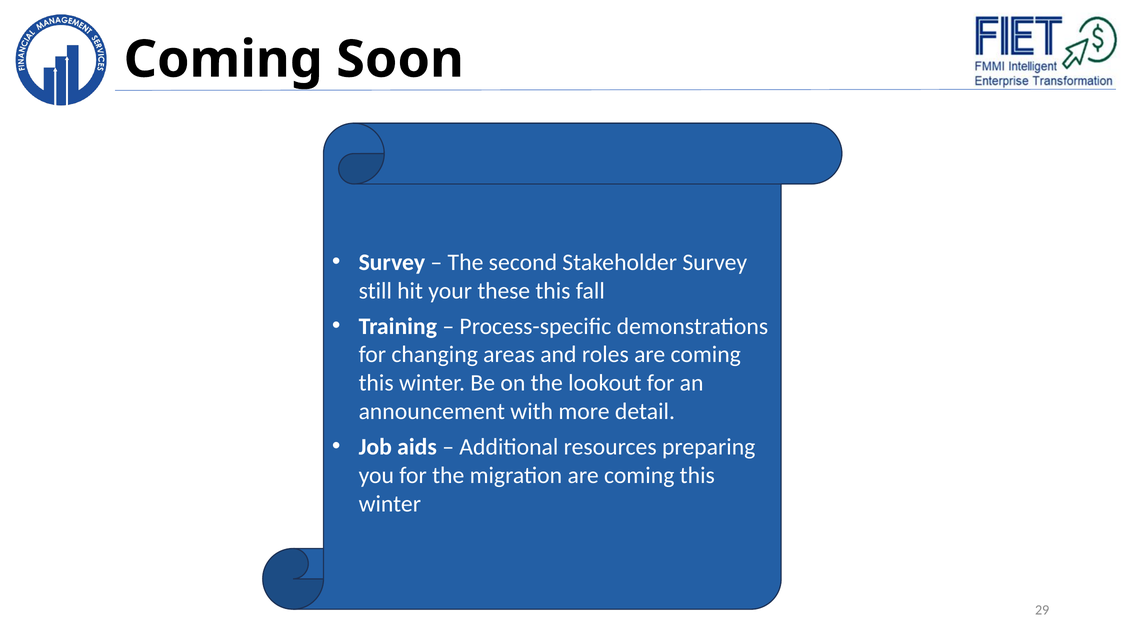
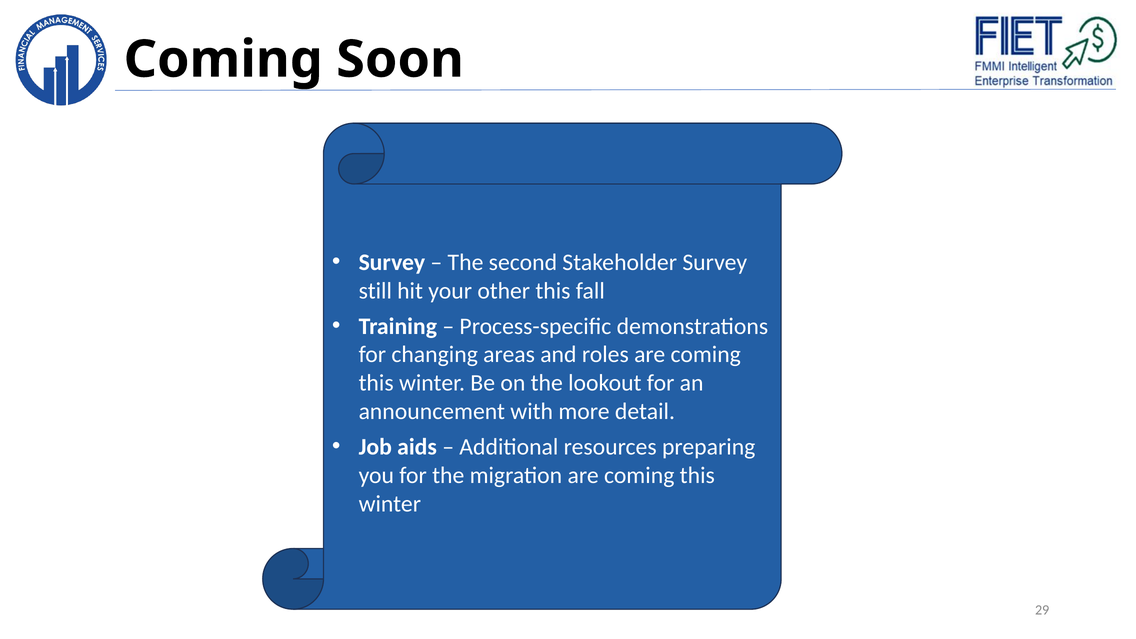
these: these -> other
